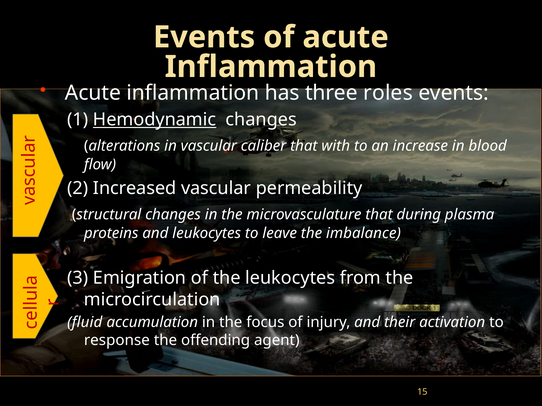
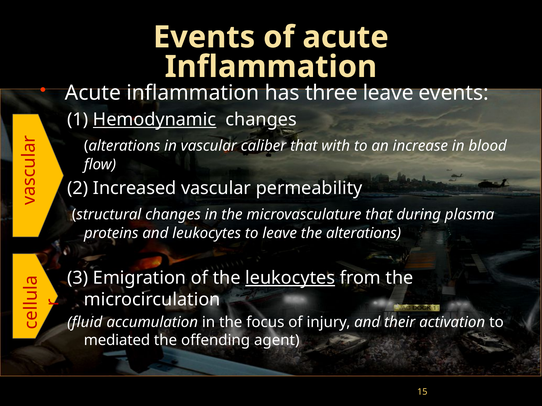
three roles: roles -> leave
the imbalance: imbalance -> alterations
leukocytes at (290, 278) underline: none -> present
response: response -> mediated
